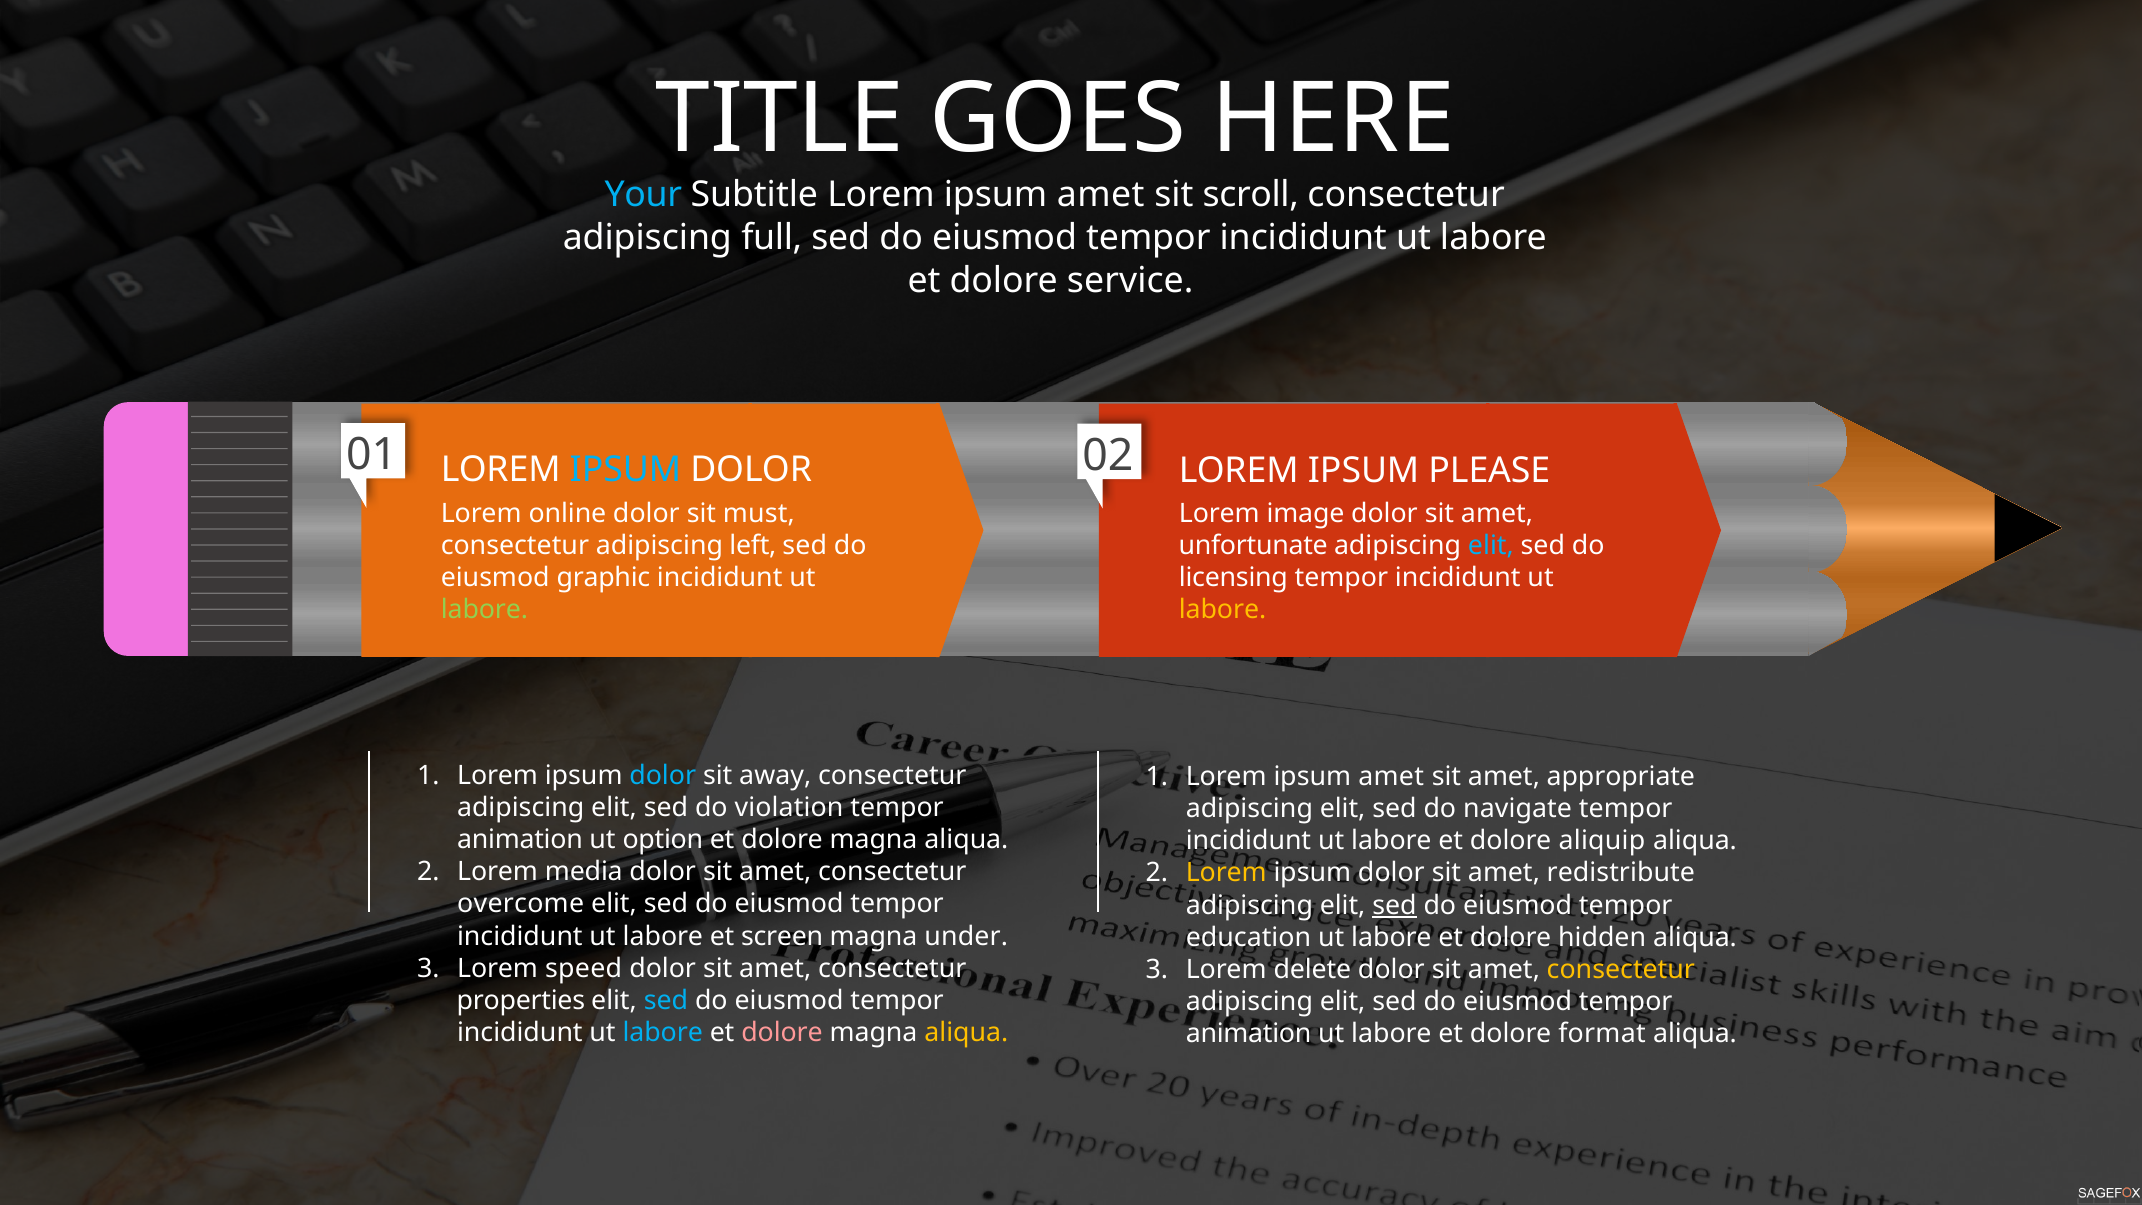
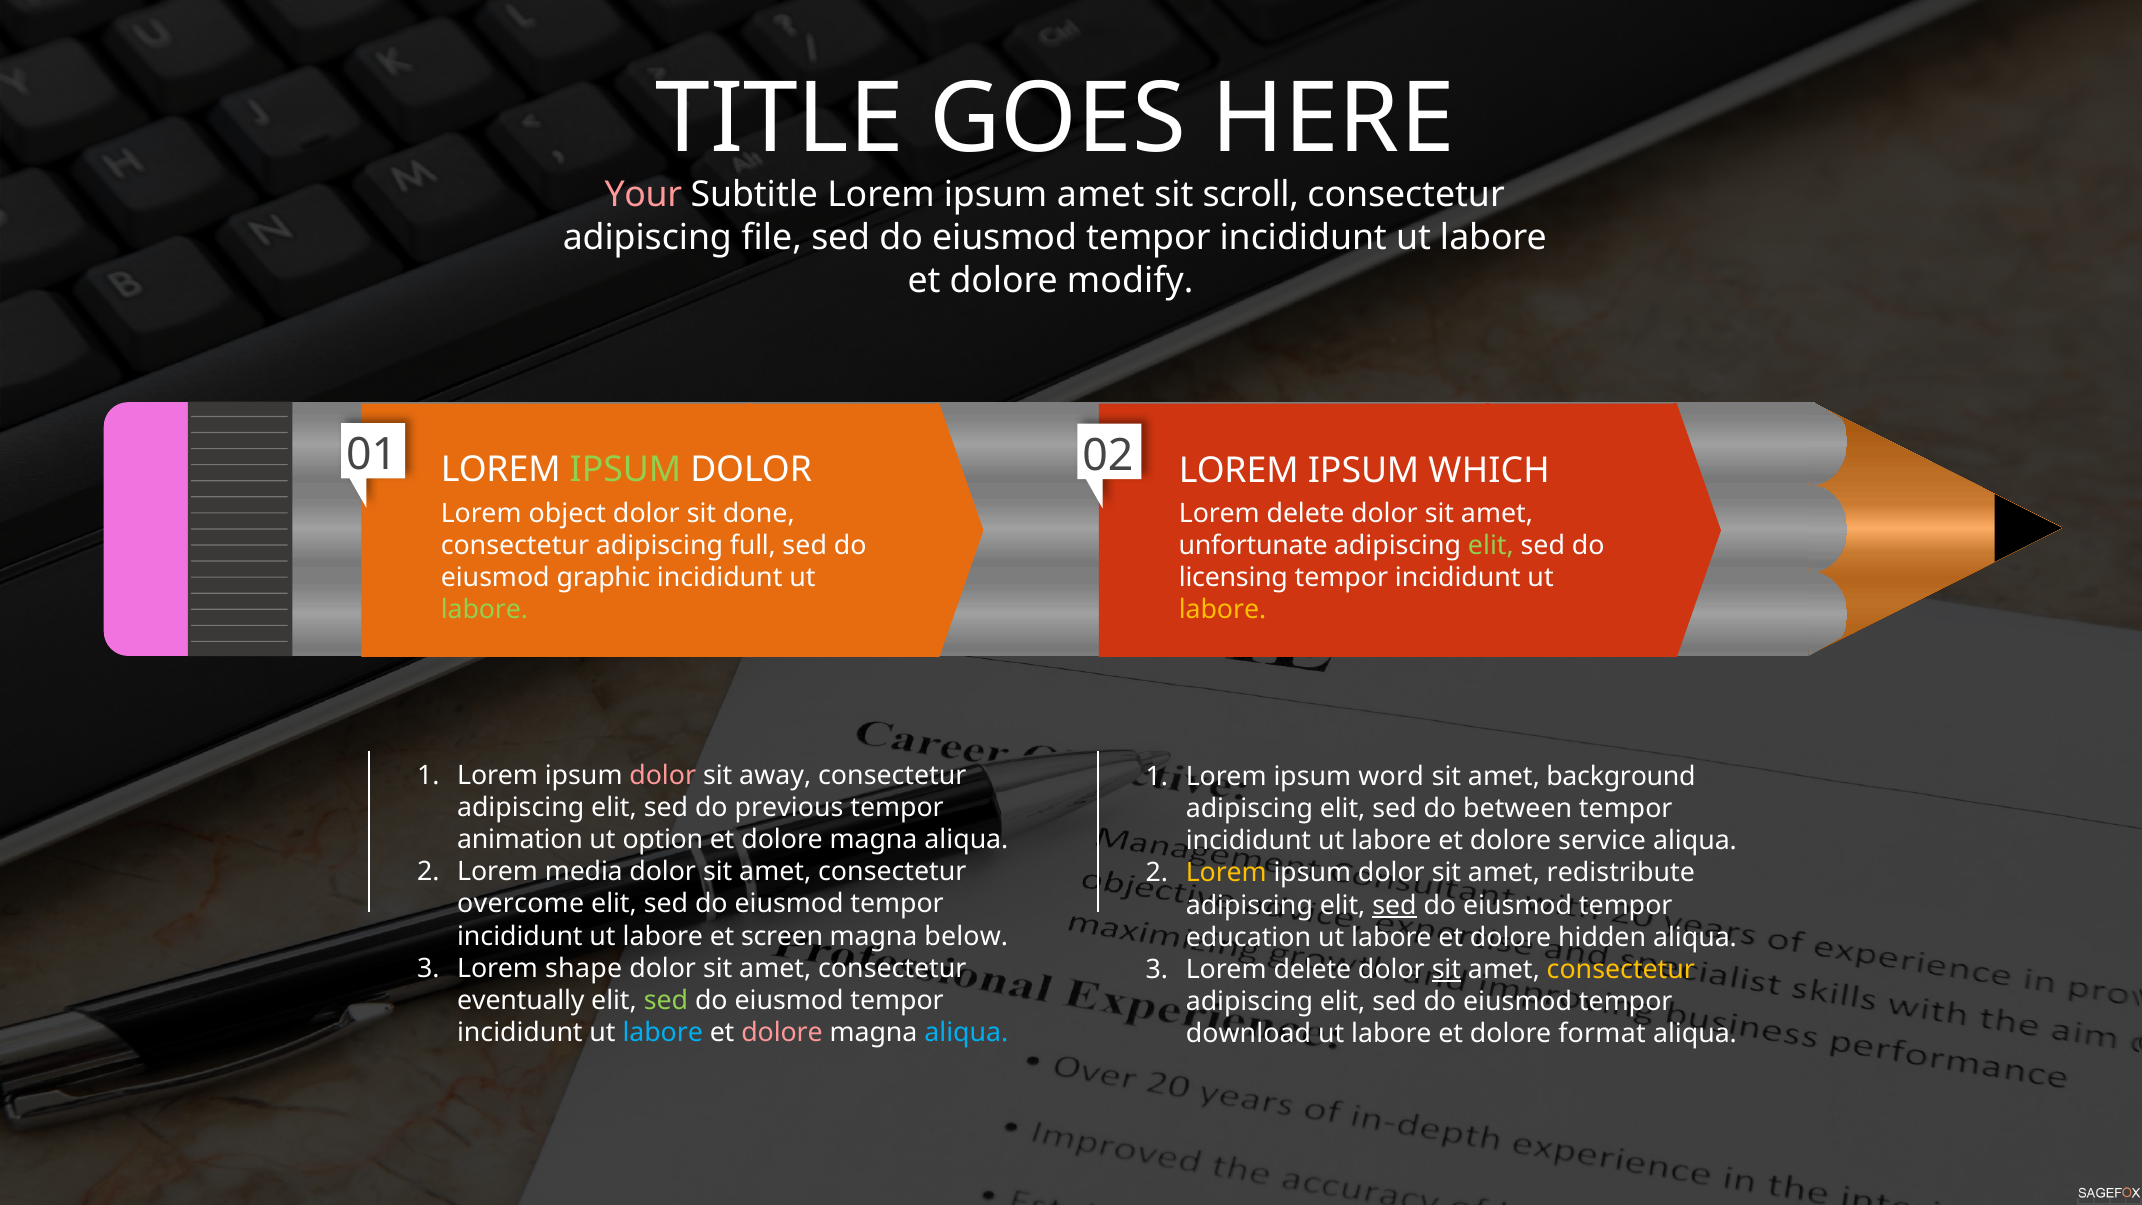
Your colour: light blue -> pink
full: full -> file
service: service -> modify
IPSUM at (625, 470) colour: light blue -> light green
PLEASE: PLEASE -> WHICH
online: online -> object
must: must -> done
image at (1306, 513): image -> delete
left: left -> full
elit at (1491, 546) colour: light blue -> light green
dolor at (663, 775) colour: light blue -> pink
amet at (1391, 777): amet -> word
appropriate: appropriate -> background
violation: violation -> previous
navigate: navigate -> between
aliquip: aliquip -> service
under: under -> below
speed: speed -> shape
sit at (1446, 969) underline: none -> present
properties: properties -> eventually
sed at (666, 1000) colour: light blue -> light green
aliqua at (966, 1032) colour: yellow -> light blue
animation at (1249, 1034): animation -> download
